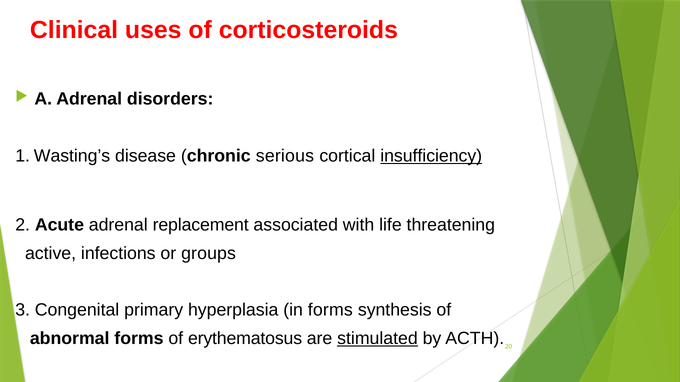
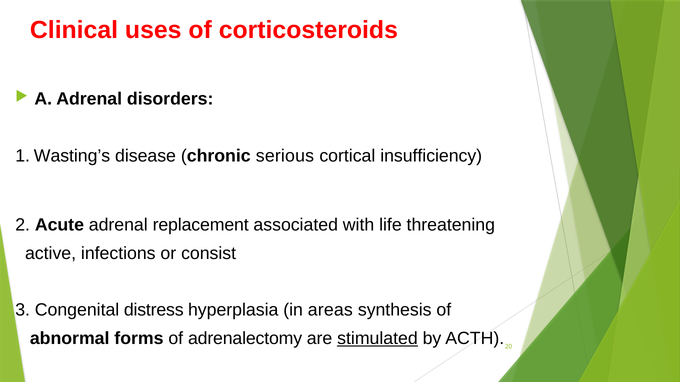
insufficiency underline: present -> none
groups: groups -> consist
primary: primary -> distress
in forms: forms -> areas
erythematosus: erythematosus -> adrenalectomy
